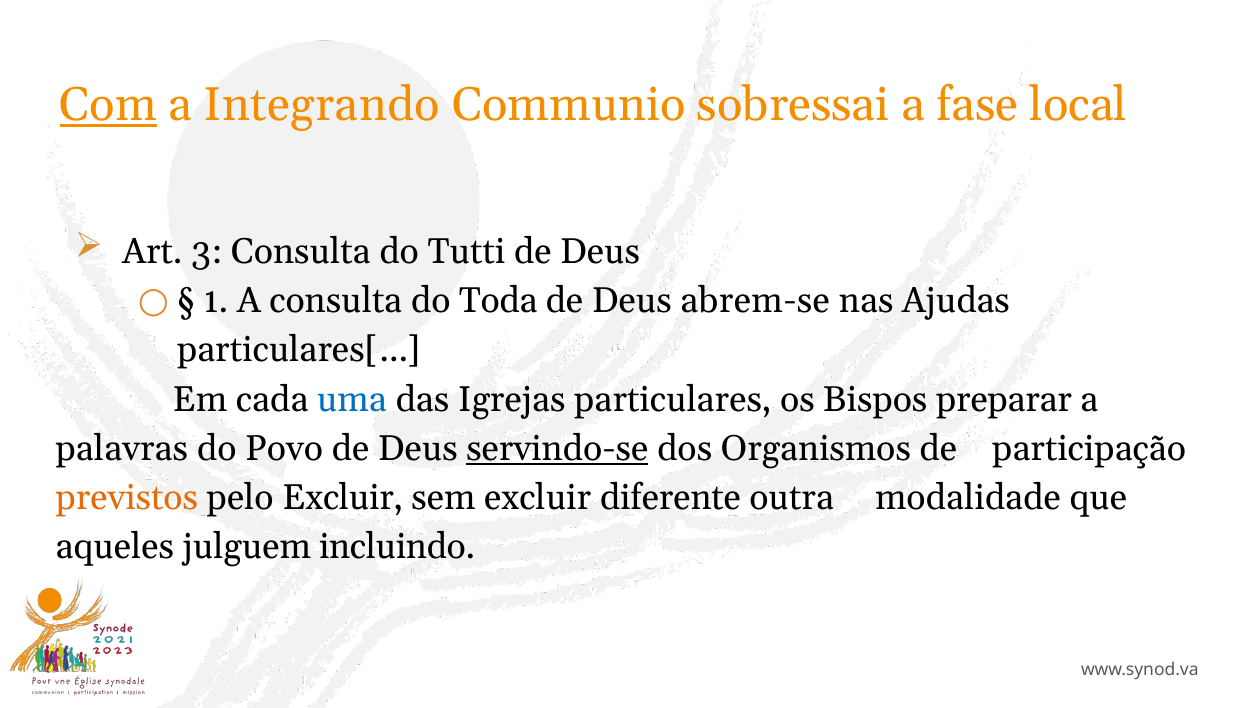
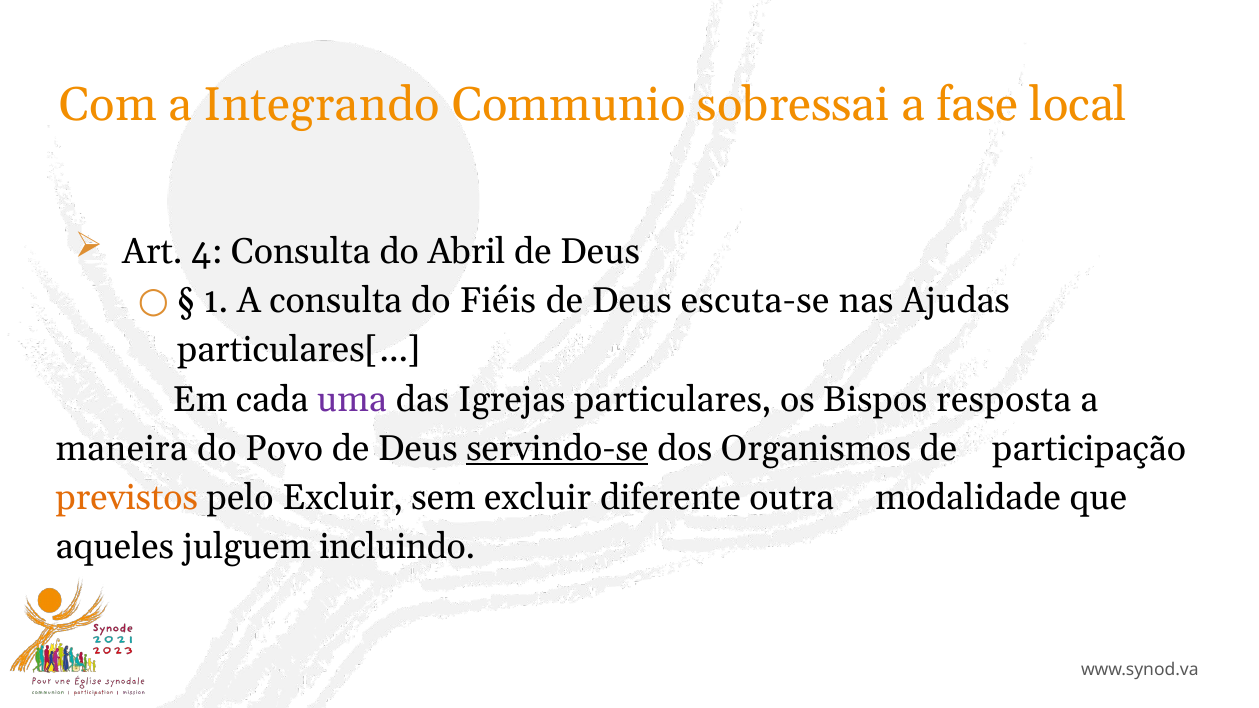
Com underline: present -> none
3: 3 -> 4
Tutti: Tutti -> Abril
Toda: Toda -> Fiéis
abrem-se: abrem-se -> escuta-se
uma colour: blue -> purple
preparar: preparar -> resposta
palavras: palavras -> maneira
